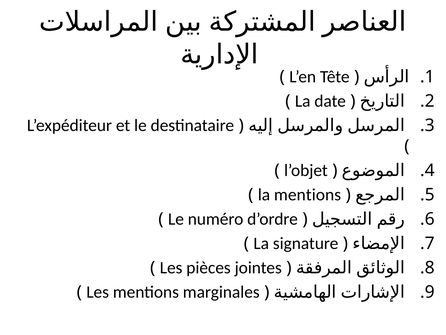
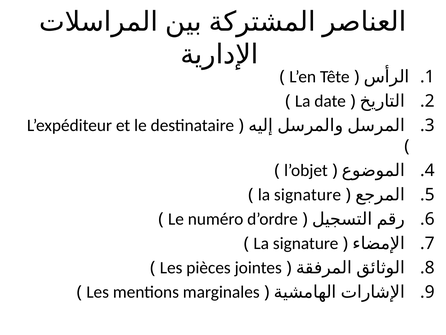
mentions at (308, 195): mentions -> signature
